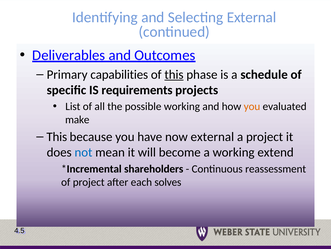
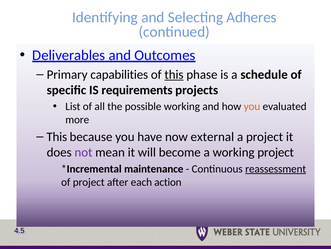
Selecting External: External -> Adheres
make: make -> more
not colour: blue -> purple
working extend: extend -> project
shareholders: shareholders -> maintenance
reassessment underline: none -> present
solves: solves -> action
